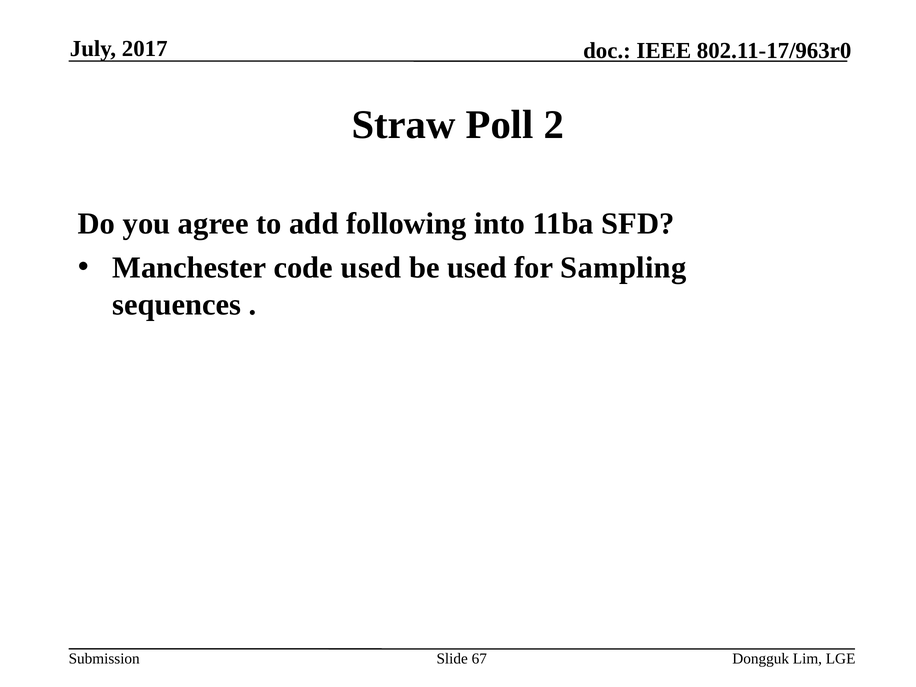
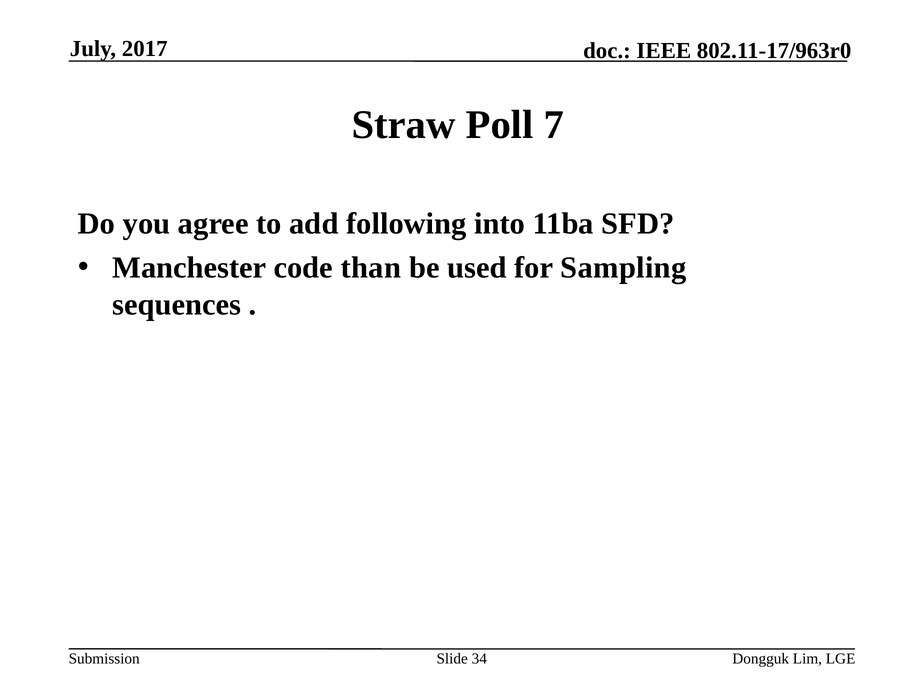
2: 2 -> 7
code used: used -> than
67: 67 -> 34
